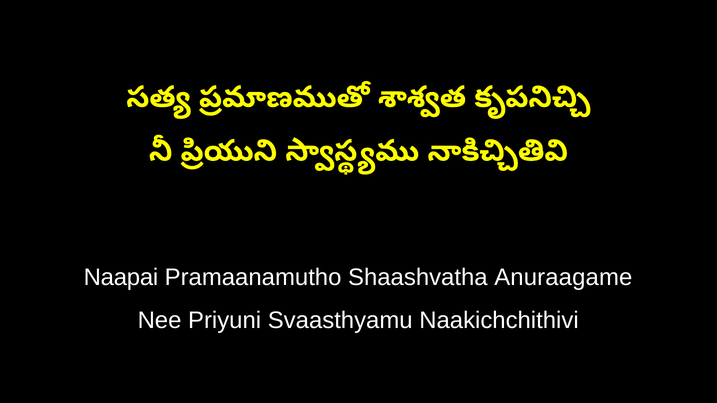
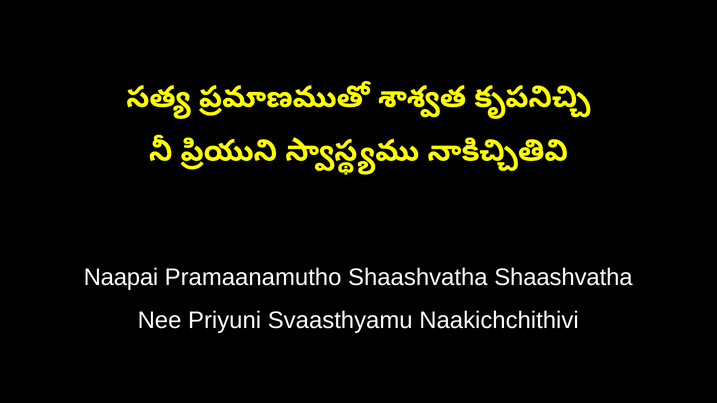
Shaashvatha Anuraagame: Anuraagame -> Shaashvatha
